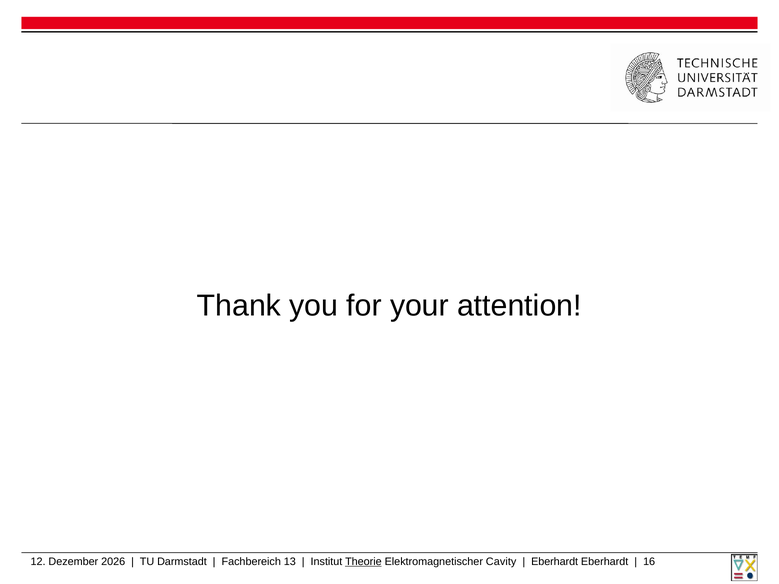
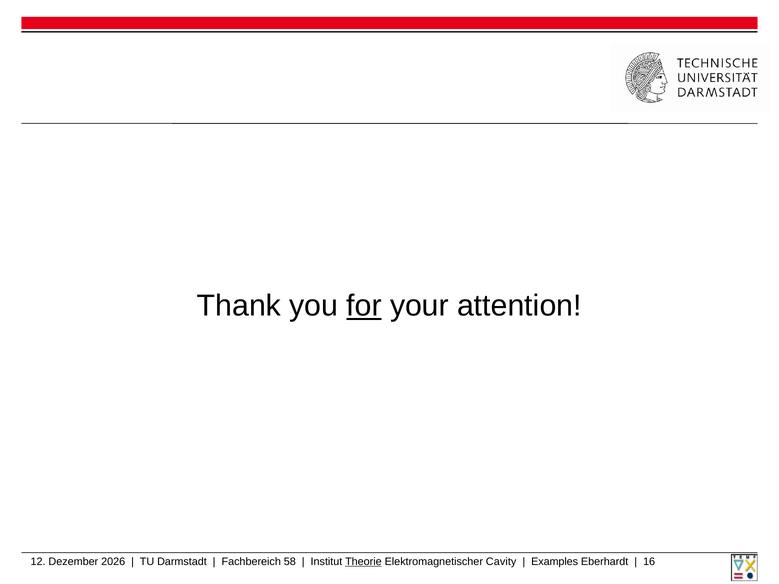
for underline: none -> present
13: 13 -> 58
Eberhardt at (555, 562): Eberhardt -> Examples
